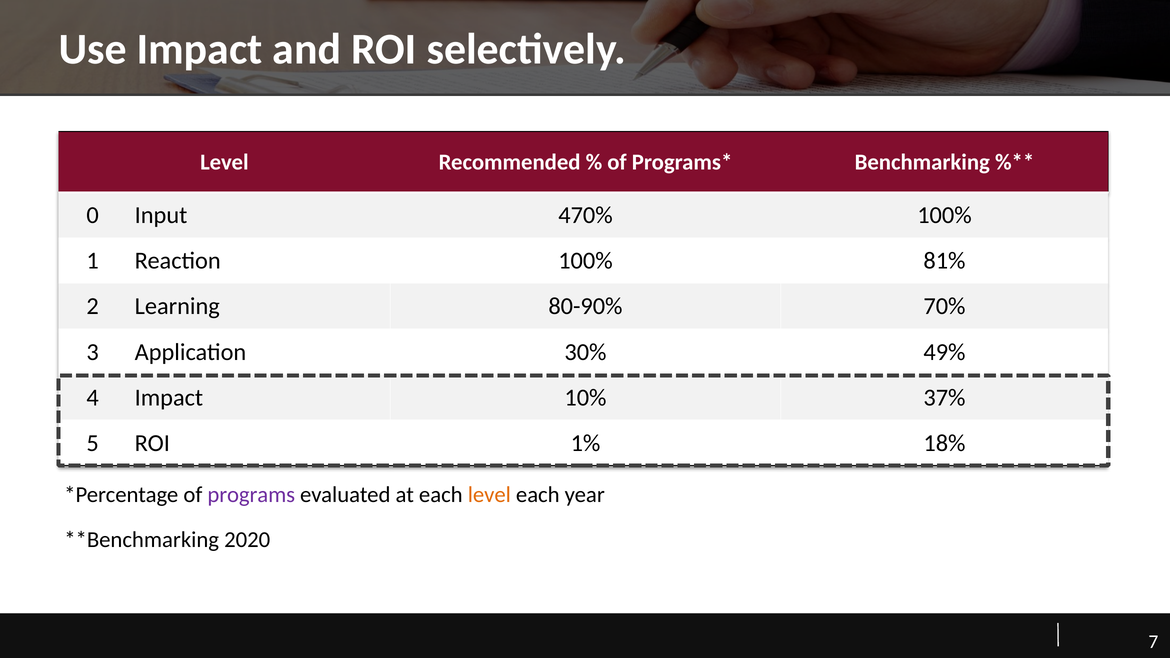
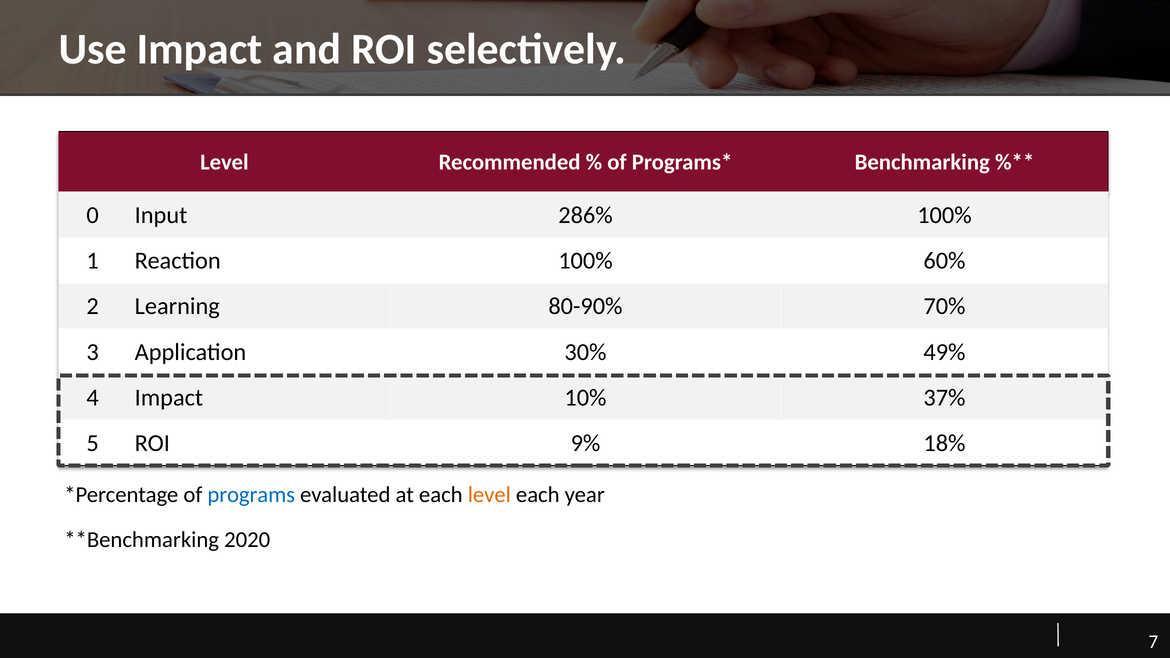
470%: 470% -> 286%
81%: 81% -> 60%
1%: 1% -> 9%
programs colour: purple -> blue
